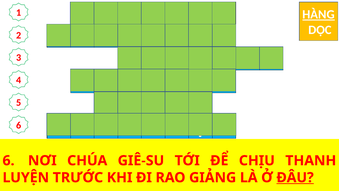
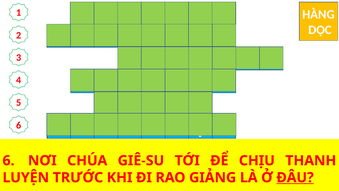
HÀNG underline: present -> none
